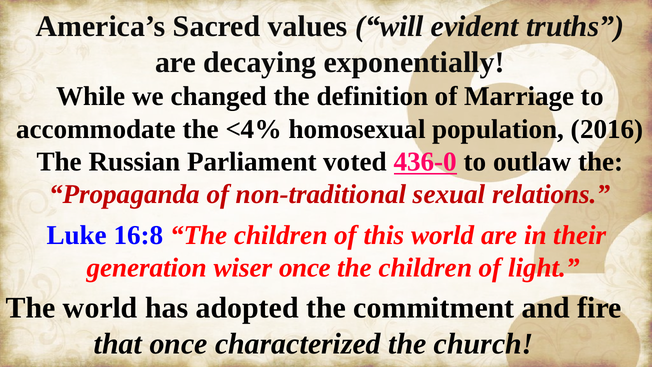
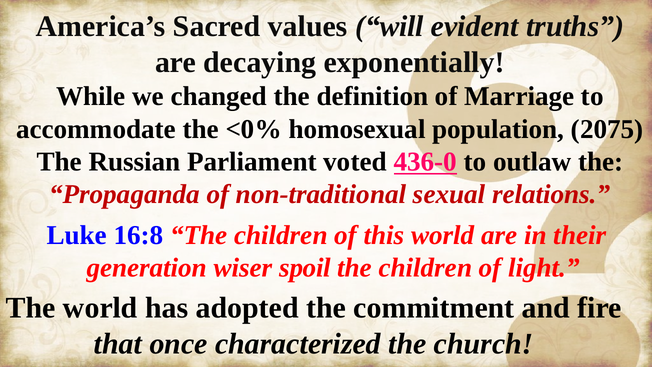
<4%: <4% -> <0%
2016: 2016 -> 2075
wiser once: once -> spoil
